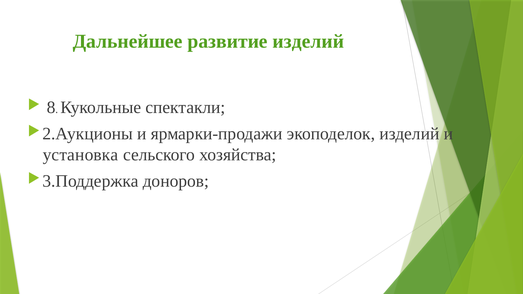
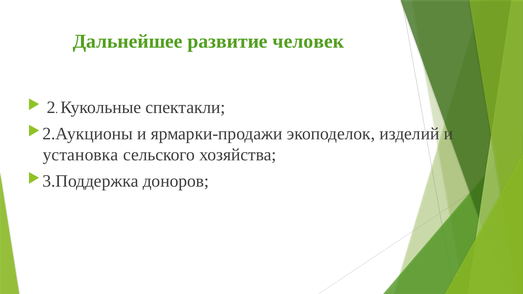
развитие изделий: изделий -> человек
8: 8 -> 2
